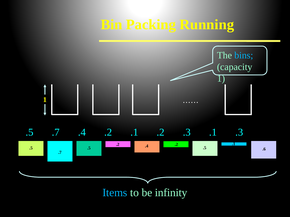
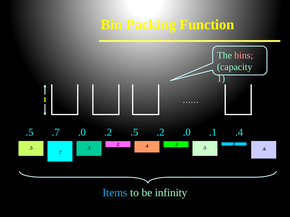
Running: Running -> Function
bins colour: light blue -> pink
.7 .4: .4 -> .0
.1 at (134, 133): .1 -> .5
.2 .3: .3 -> .0
.1 .3: .3 -> .4
